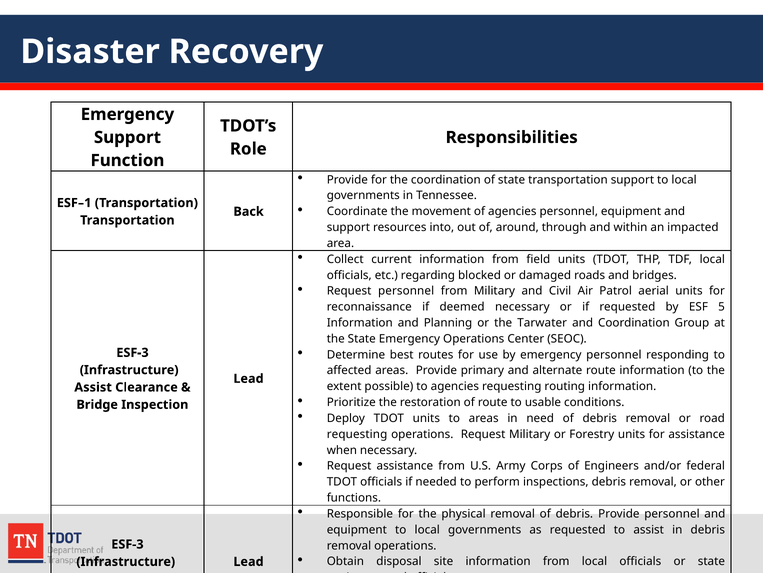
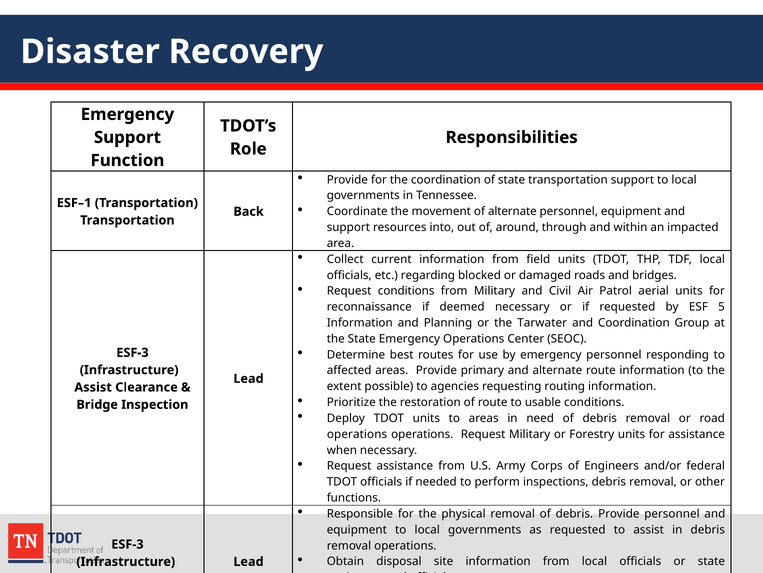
of agencies: agencies -> alternate
Request personnel: personnel -> conditions
requesting at (357, 434): requesting -> operations
